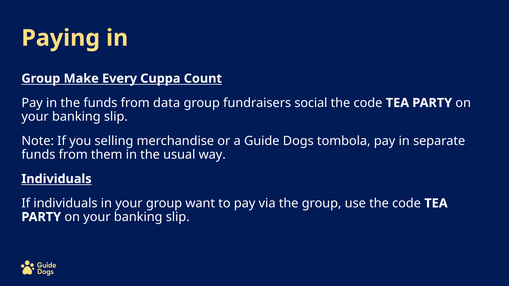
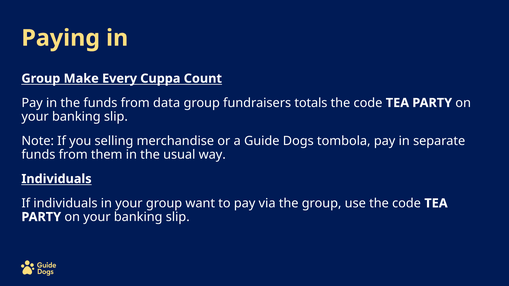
social: social -> totals
